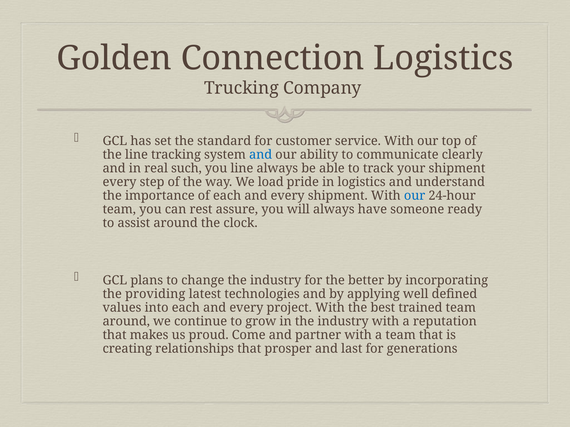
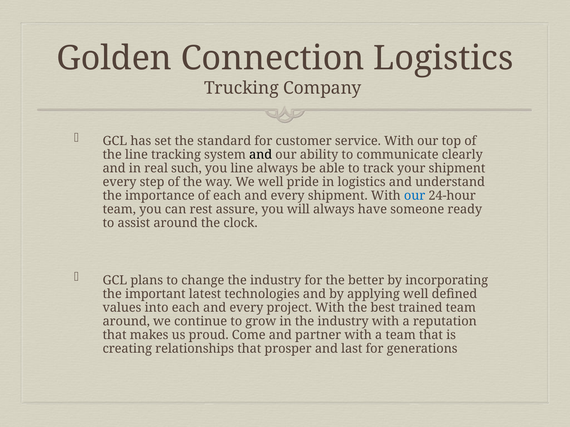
and at (261, 155) colour: blue -> black
We load: load -> well
providing: providing -> important
